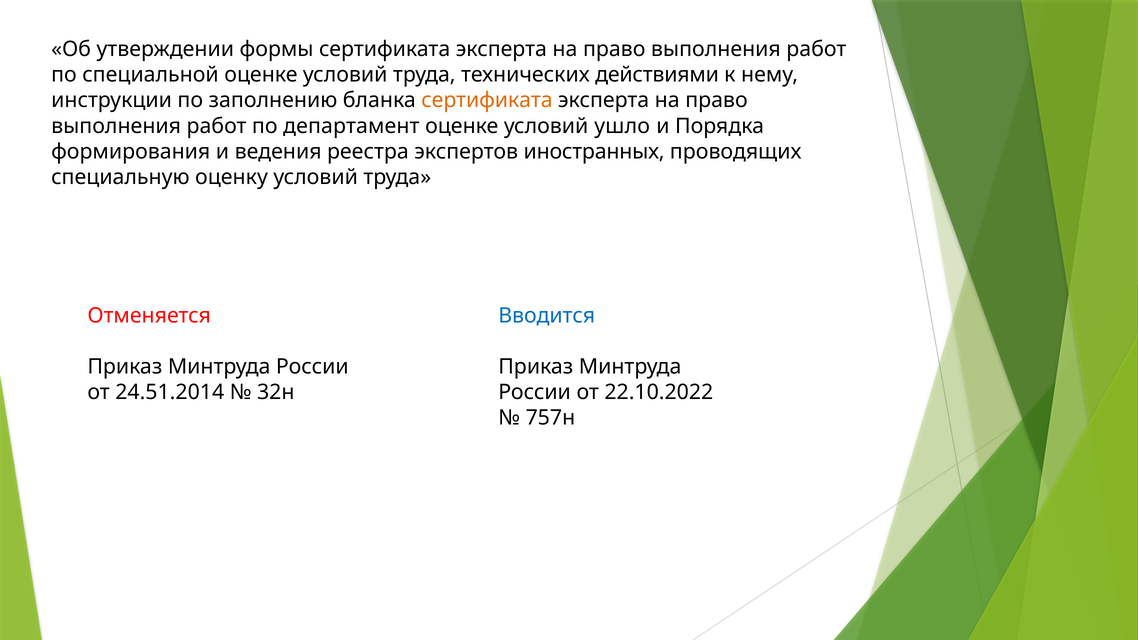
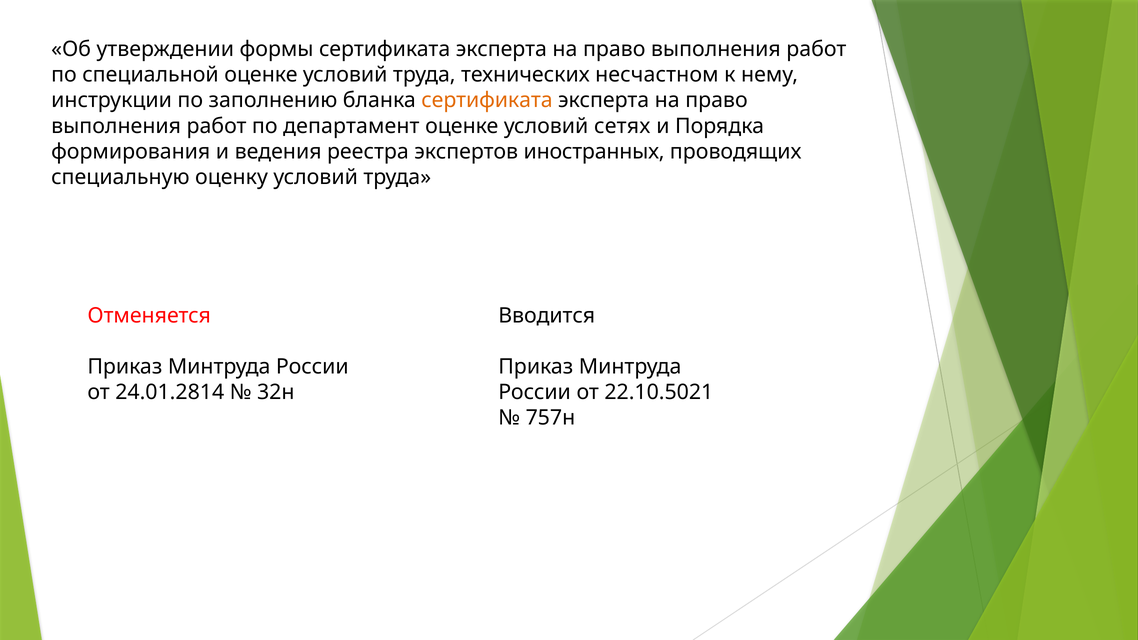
действиями: действиями -> несчастном
ушло: ушло -> сетях
Вводится colour: blue -> black
24.51.2014: 24.51.2014 -> 24.01.2814
22.10.2022: 22.10.2022 -> 22.10.5021
